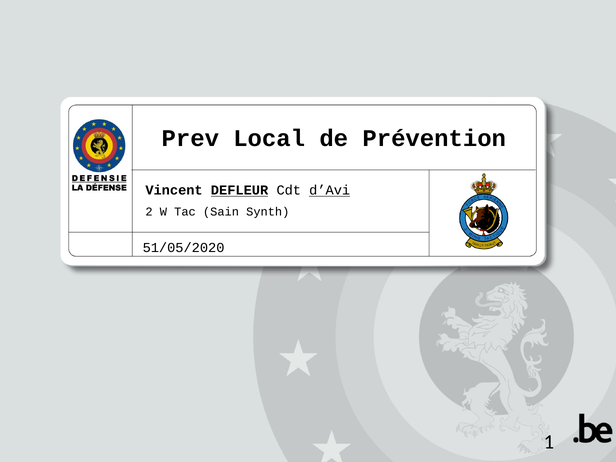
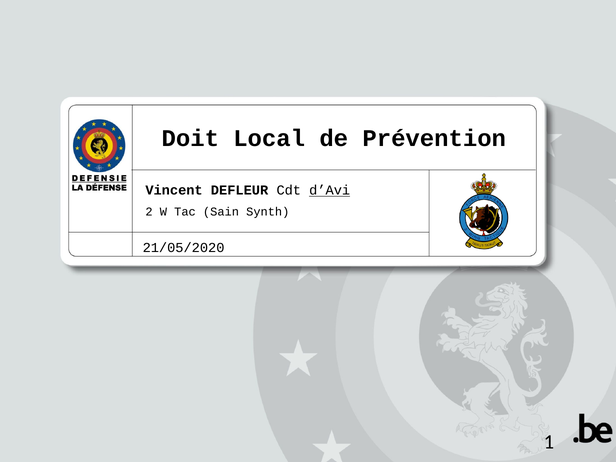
Prev: Prev -> Doit
DEFLEUR underline: present -> none
51/05/2020: 51/05/2020 -> 21/05/2020
